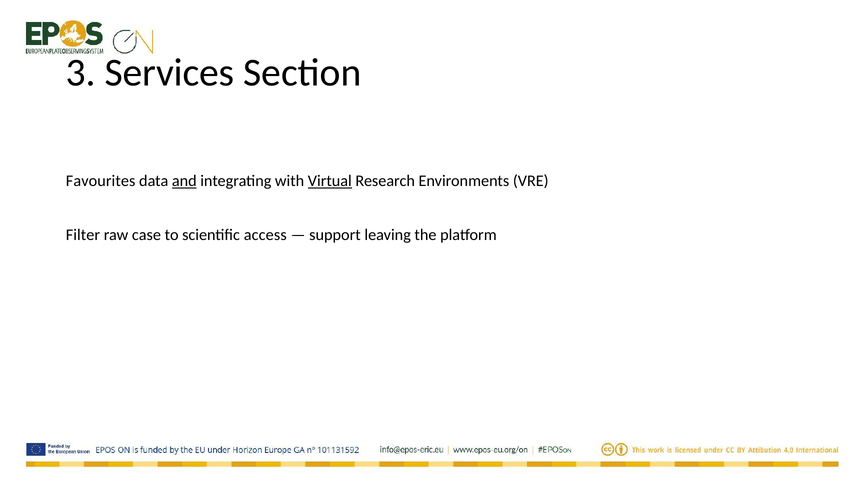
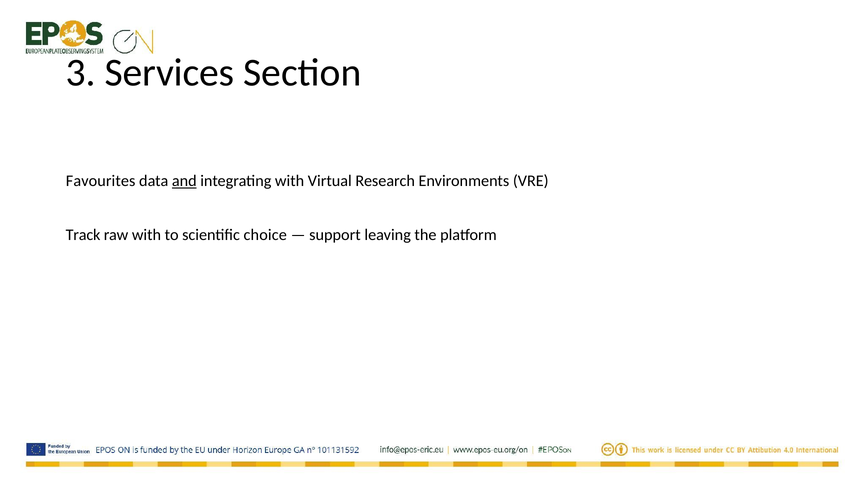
Virtual underline: present -> none
Filter: Filter -> Track
raw case: case -> with
access: access -> choice
